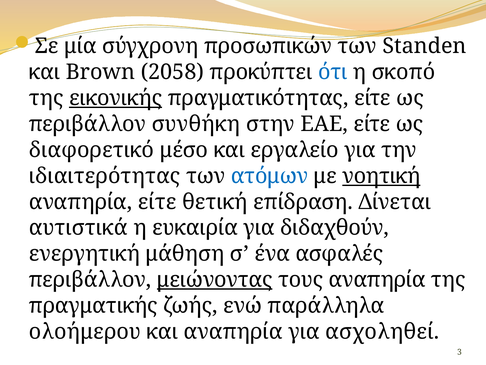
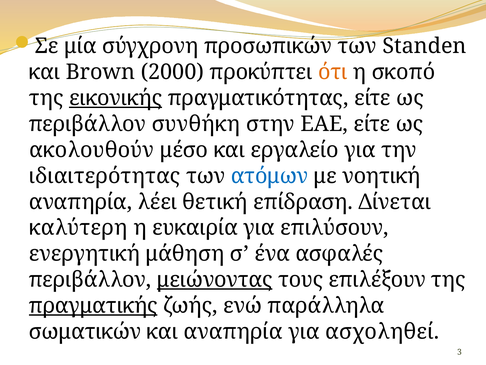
2058: 2058 -> 2000
ότι colour: blue -> orange
διαφορετικό: διαφορετικό -> ακολουθούν
νοητική underline: present -> none
αναπηρία είτε: είτε -> λέει
αυτιστικά: αυτιστικά -> καλύτερη
διδαχθούν: διδαχθούν -> επιλύσουν
τους αναπηρία: αναπηρία -> επιλέξουν
πραγματικής underline: none -> present
ολοήμερου: ολοήμερου -> σωματικών
